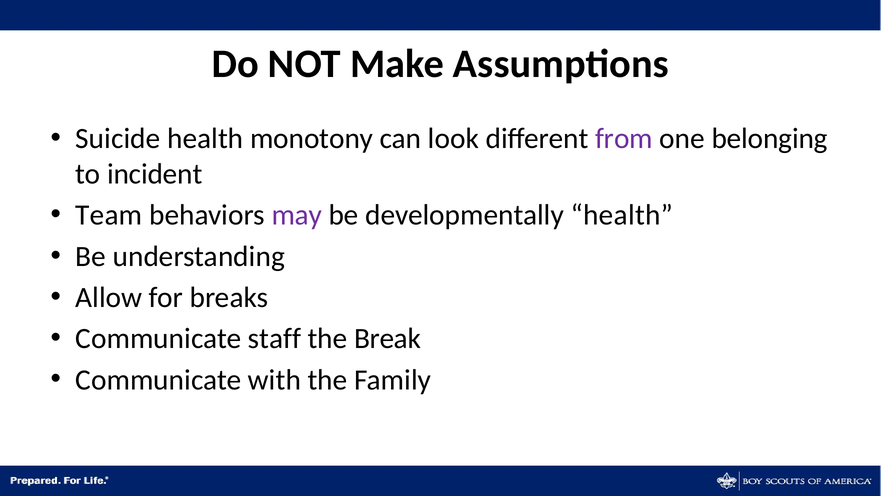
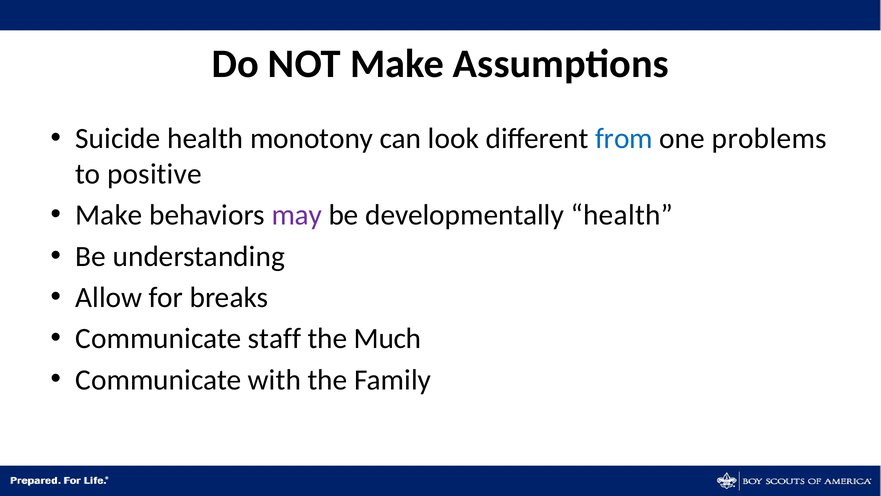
from colour: purple -> blue
belonging: belonging -> problems
incident: incident -> positive
Team at (109, 215): Team -> Make
Break: Break -> Much
